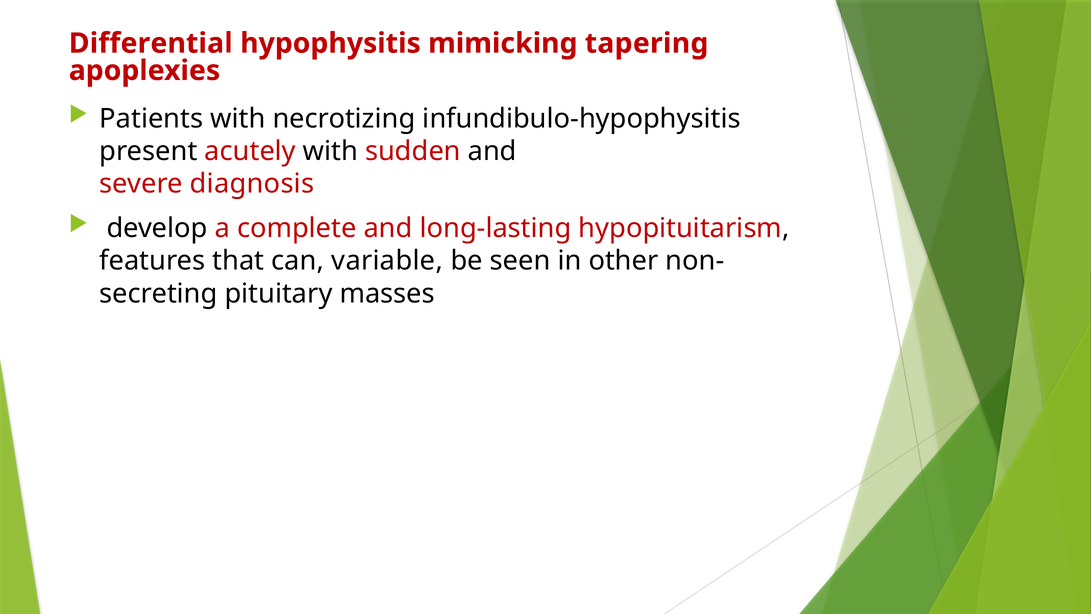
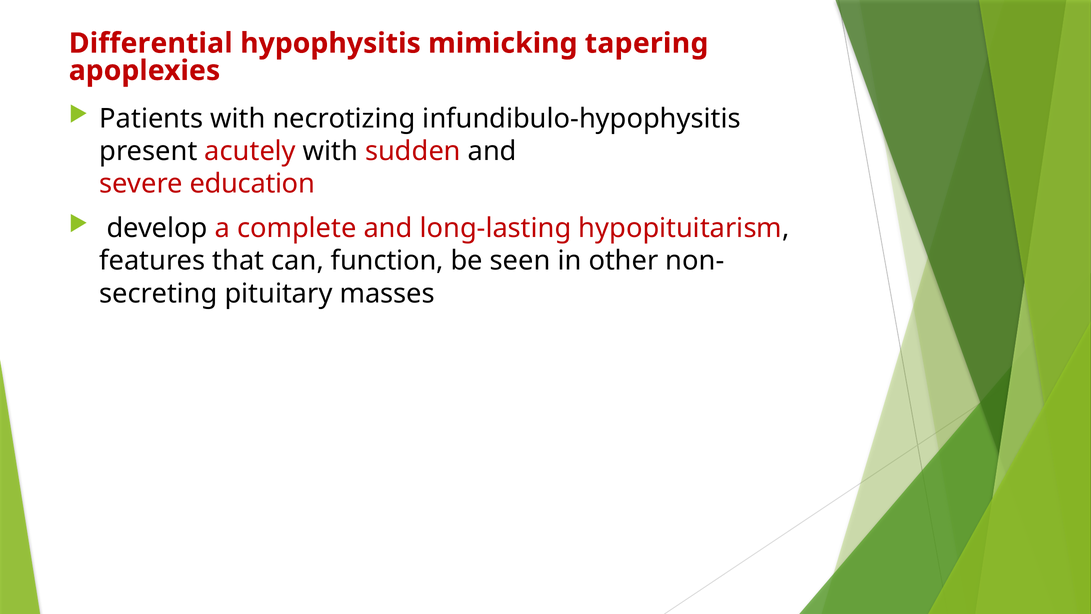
diagnosis: diagnosis -> education
variable: variable -> function
